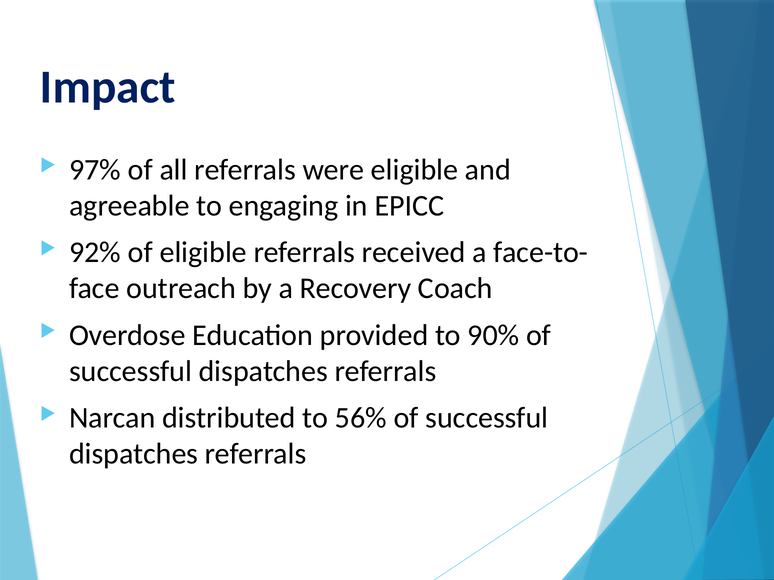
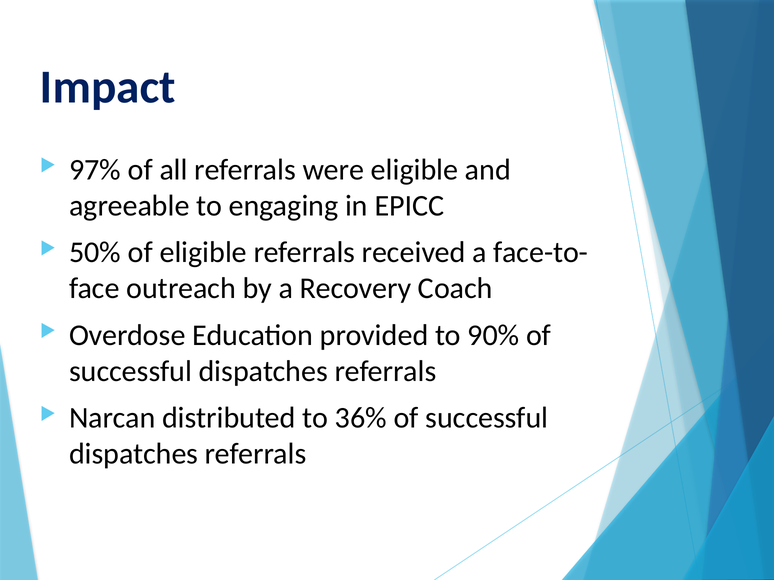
92%: 92% -> 50%
56%: 56% -> 36%
